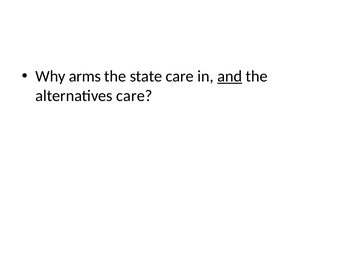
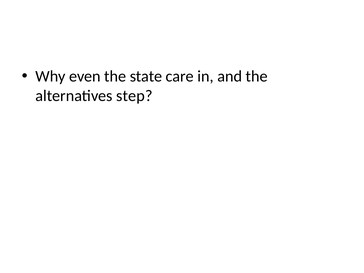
arms: arms -> even
and underline: present -> none
alternatives care: care -> step
